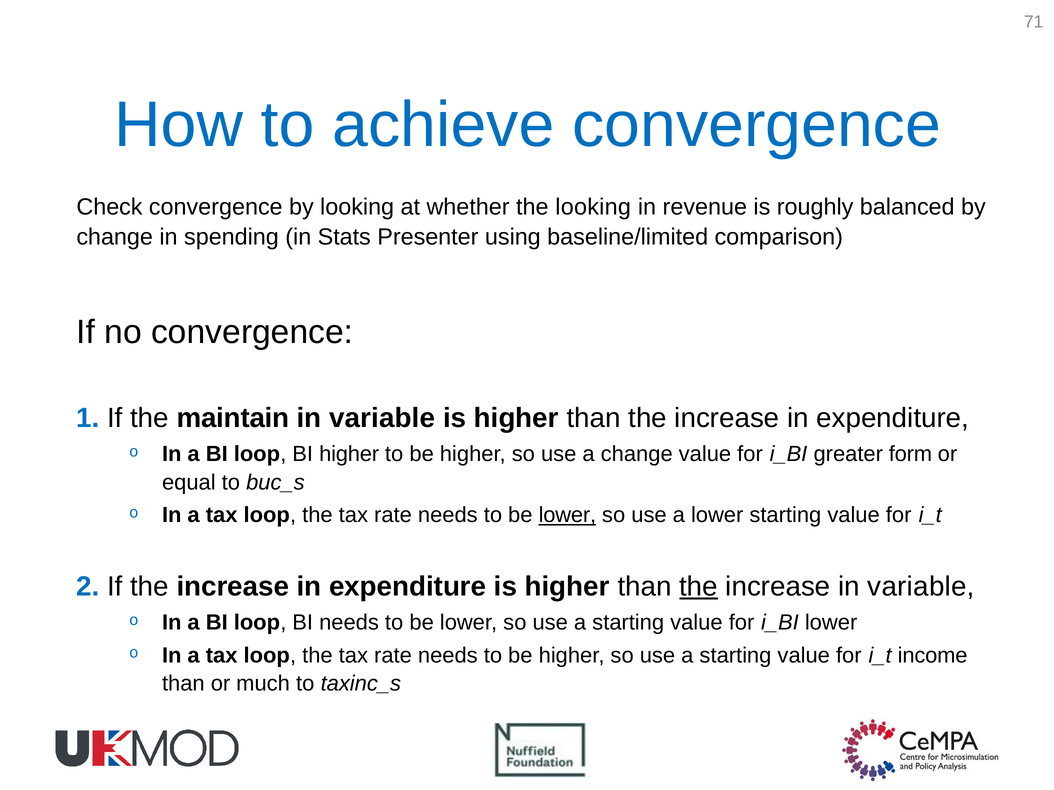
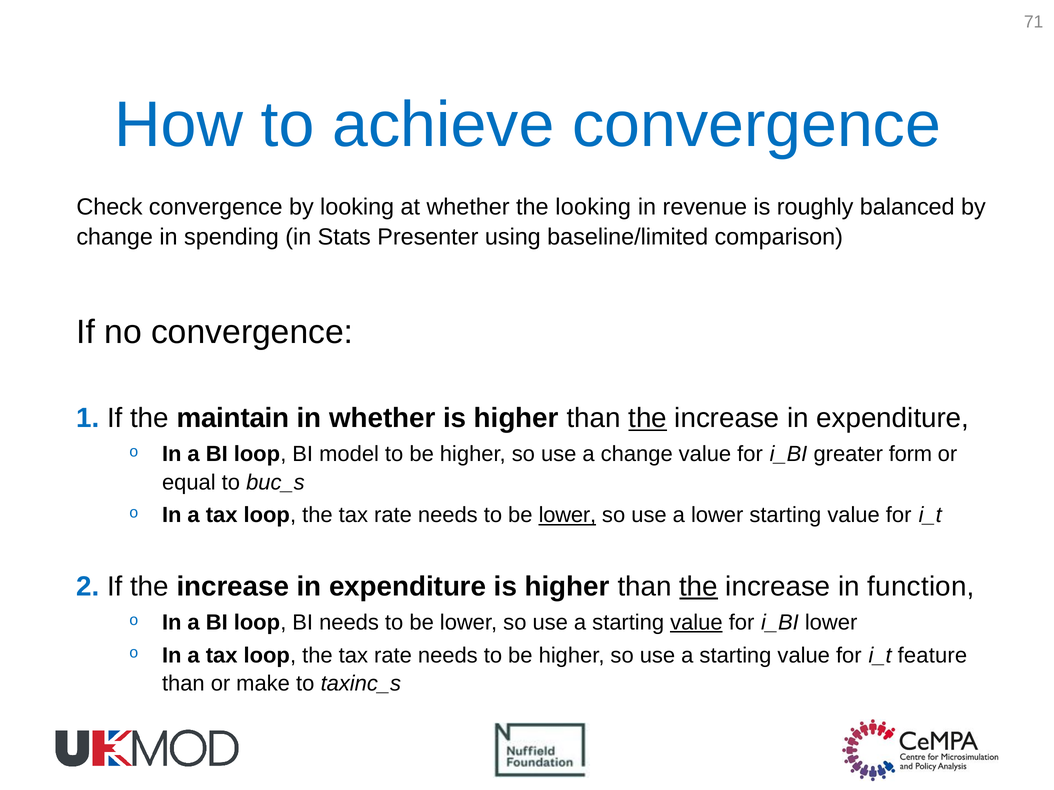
variable at (382, 419): variable -> whether
the at (648, 419) underline: none -> present
BI higher: higher -> model
increase in variable: variable -> function
value at (696, 623) underline: none -> present
income: income -> feature
much: much -> make
